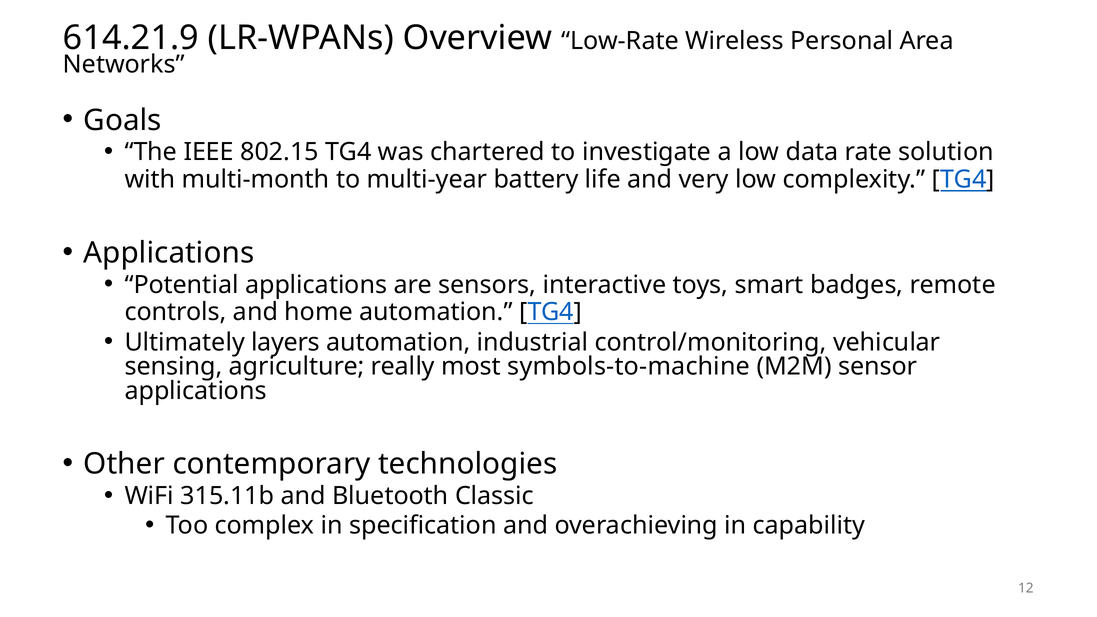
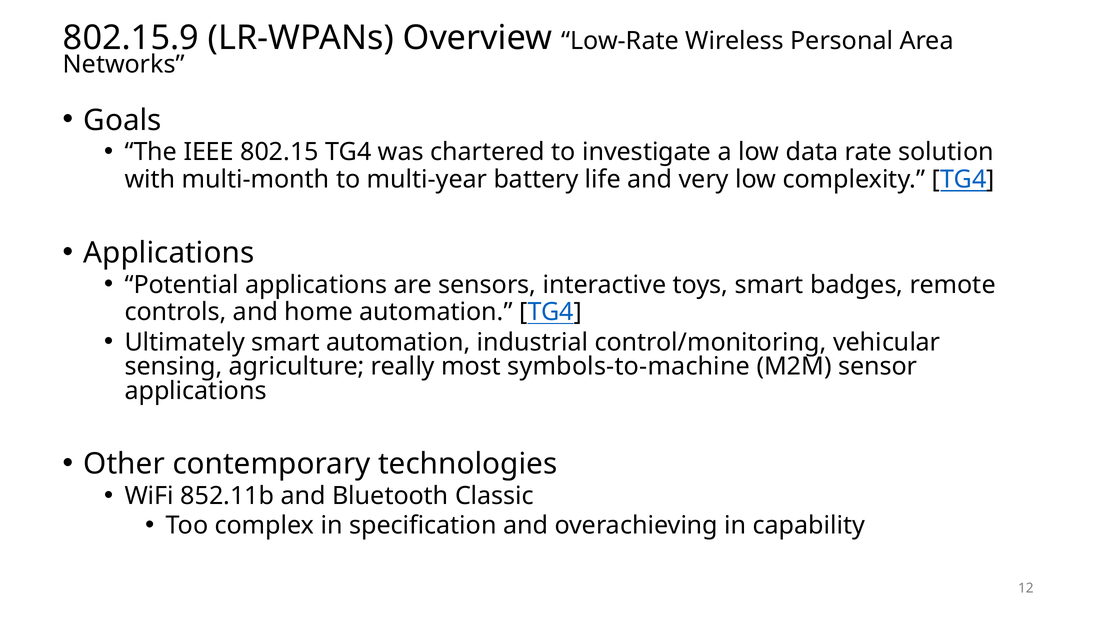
614.21.9: 614.21.9 -> 802.15.9
Ultimately layers: layers -> smart
315.11b: 315.11b -> 852.11b
